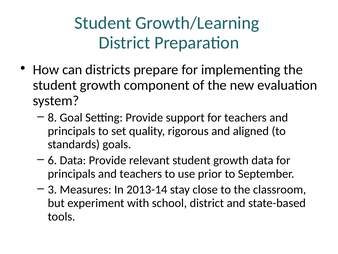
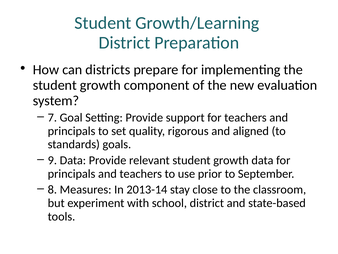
8: 8 -> 7
6: 6 -> 9
3: 3 -> 8
